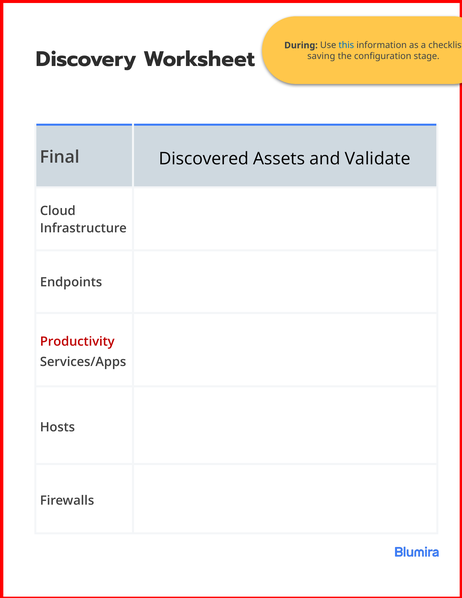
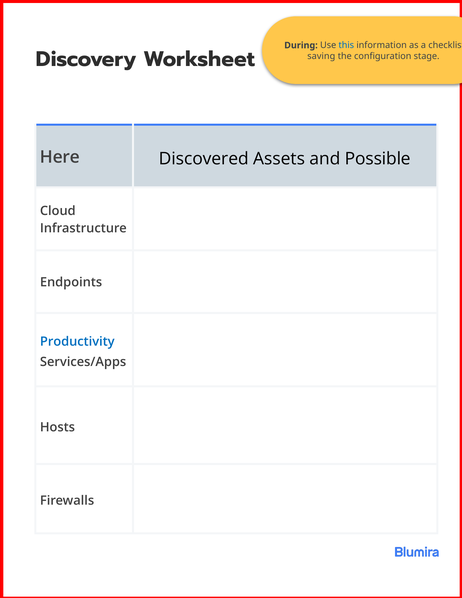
Final: Final -> Here
Validate: Validate -> Possible
Productivity colour: red -> blue
